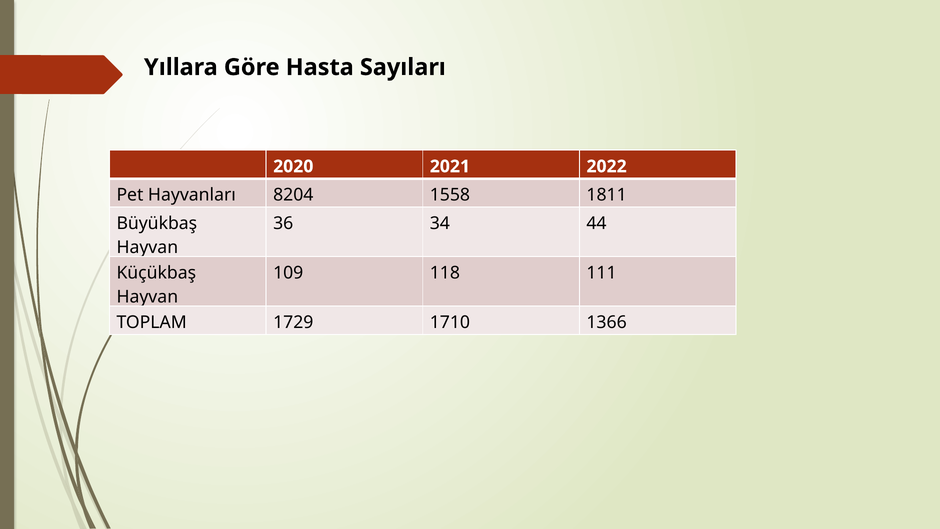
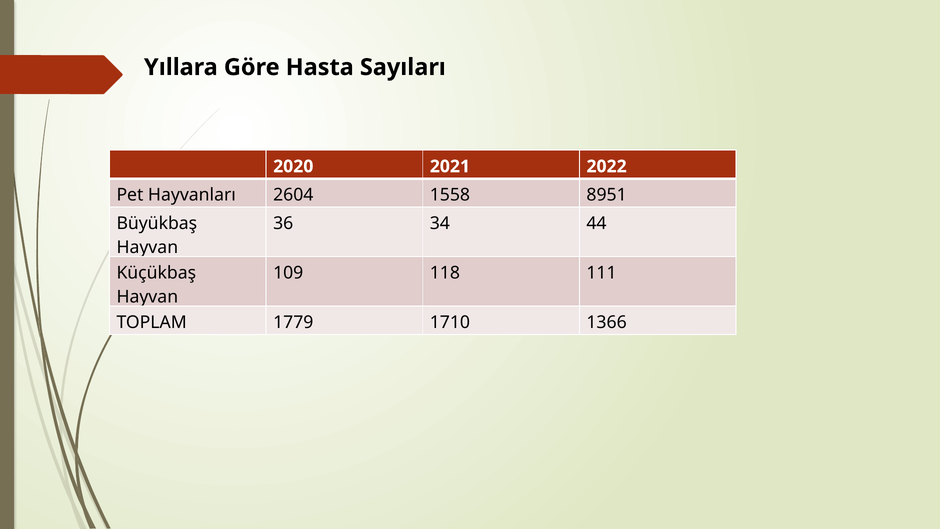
8204: 8204 -> 2604
1811: 1811 -> 8951
1729: 1729 -> 1779
